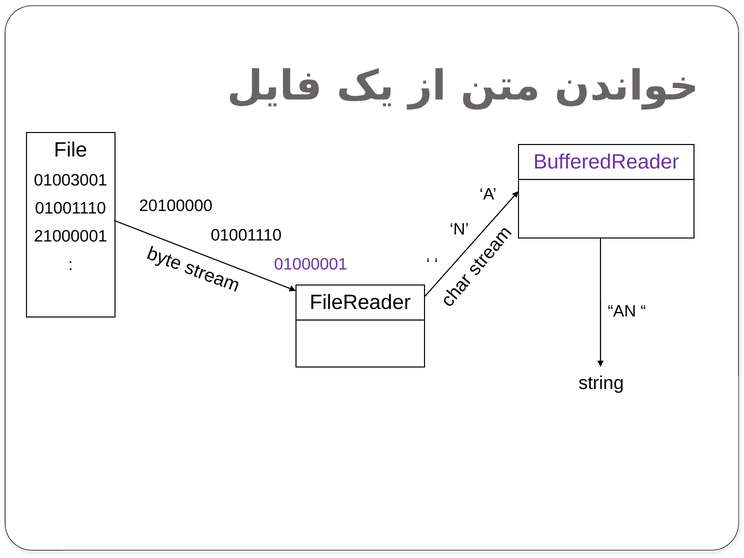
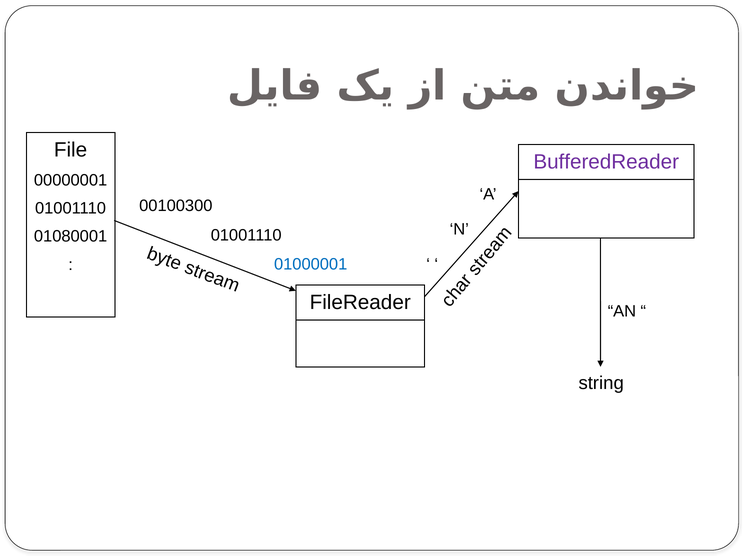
01003001: 01003001 -> 00000001
20100000: 20100000 -> 00100300
21000001: 21000001 -> 01080001
01000001 colour: purple -> blue
